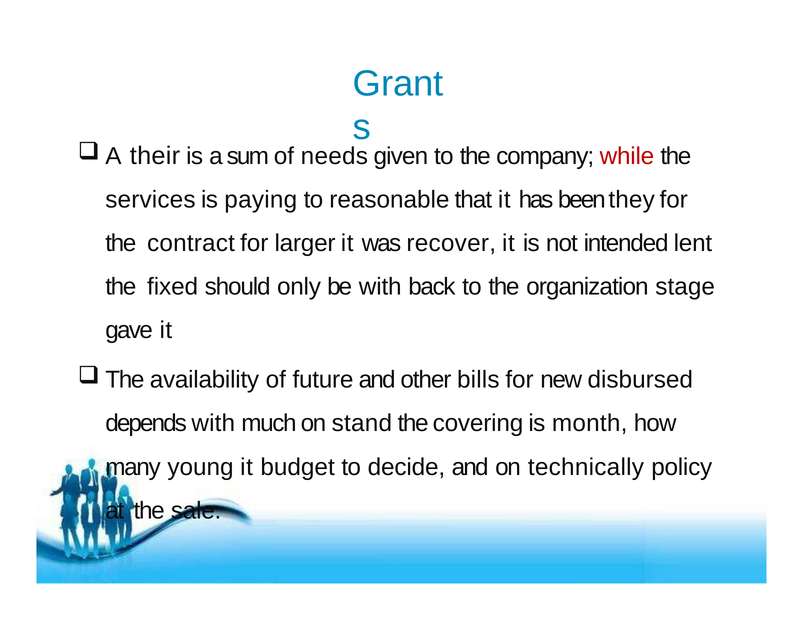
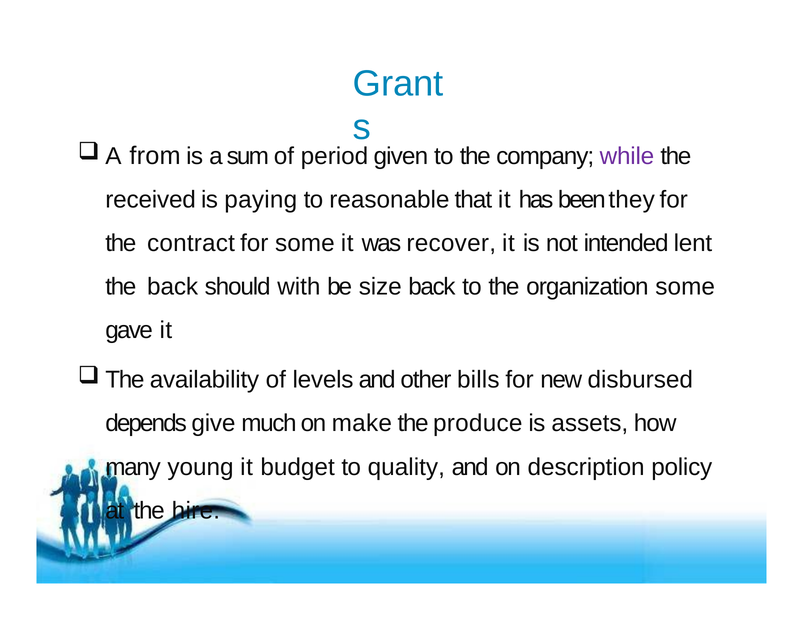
their: their -> from
needs: needs -> period
while colour: red -> purple
services: services -> received
for larger: larger -> some
the fixed: fixed -> back
only: only -> with
be with: with -> size
organization stage: stage -> some
future: future -> levels
depends with: with -> give
stand: stand -> make
covering: covering -> produce
month: month -> assets
decide: decide -> quality
technically: technically -> description
sale: sale -> hire
